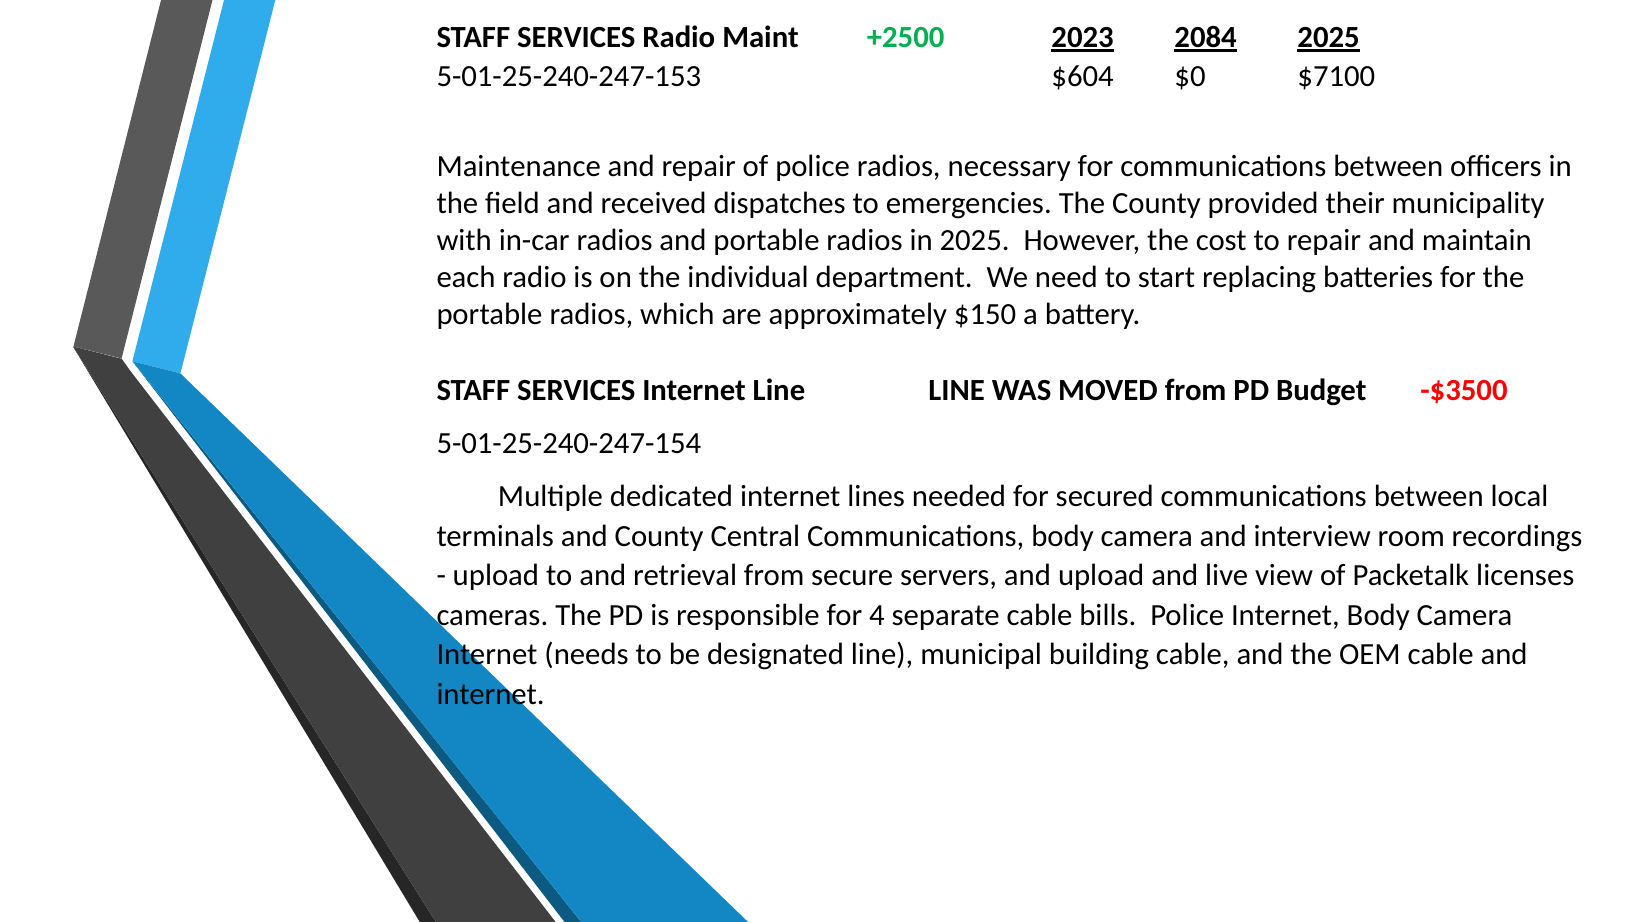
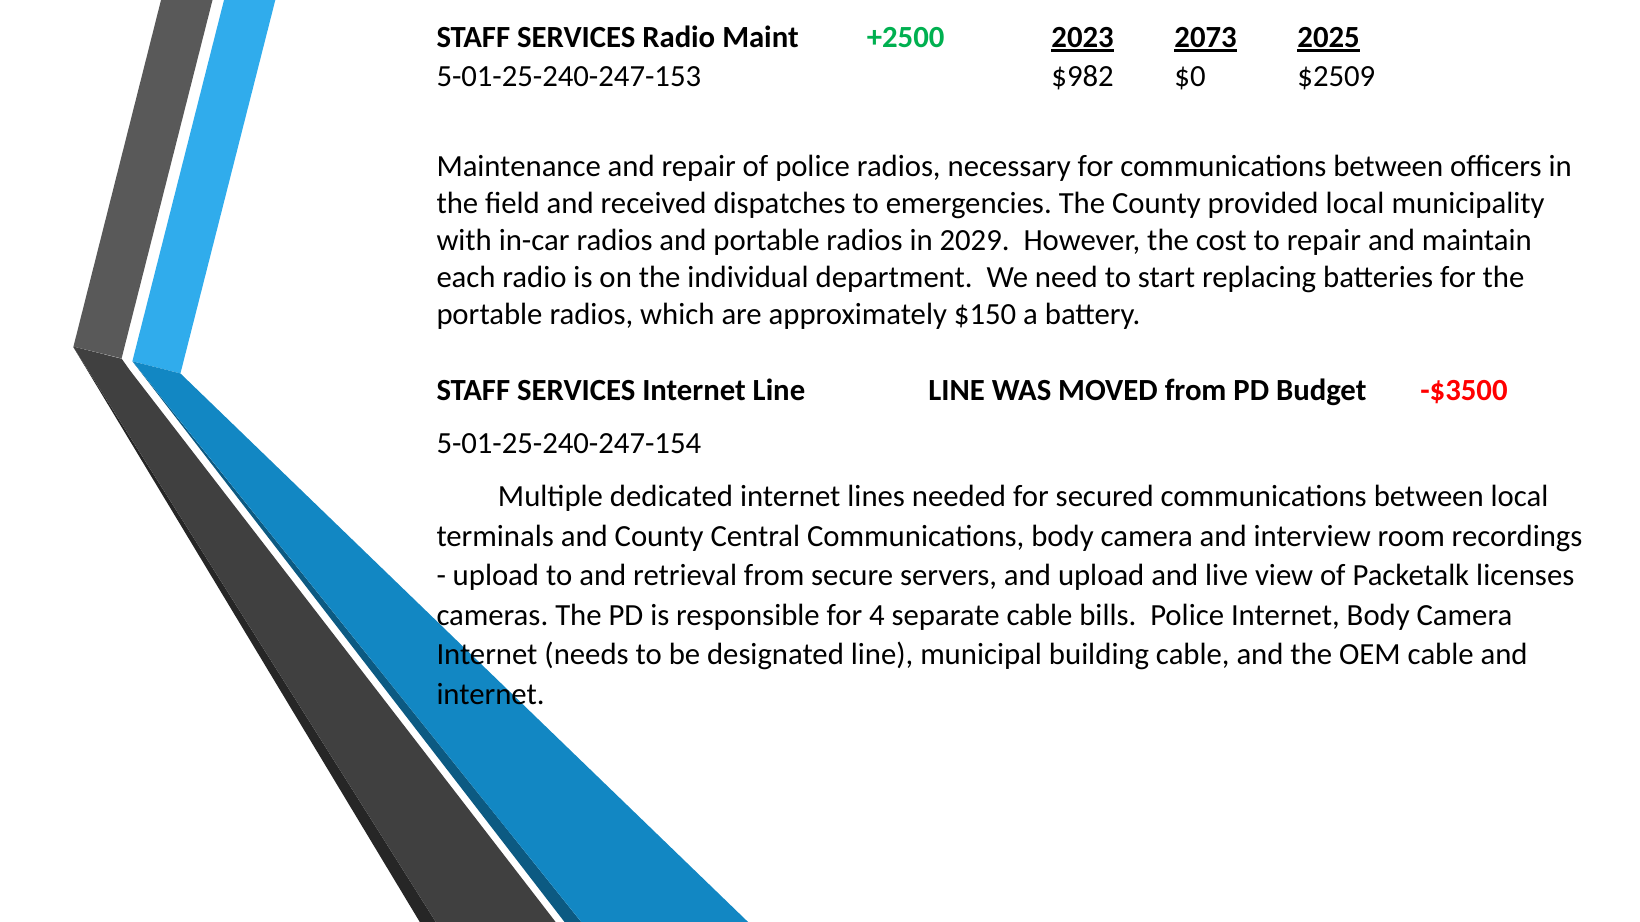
2084: 2084 -> 2073
$604: $604 -> $982
$7100: $7100 -> $2509
provided their: their -> local
in 2025: 2025 -> 2029
